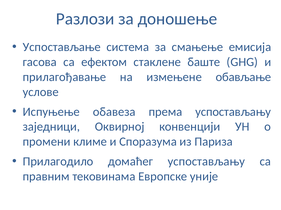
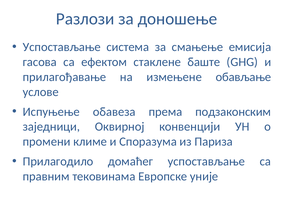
према успостављању: успостављању -> подзаконским
домаћег успостављању: успостављању -> успостављање
